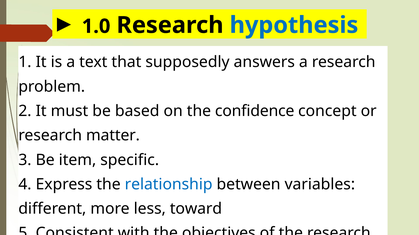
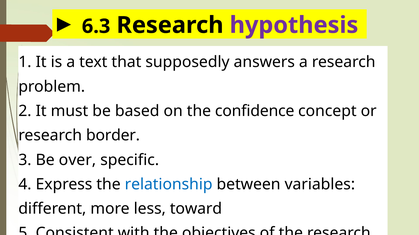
1.0: 1.0 -> 6.3
hypothesis colour: blue -> purple
matter: matter -> border
item: item -> over
